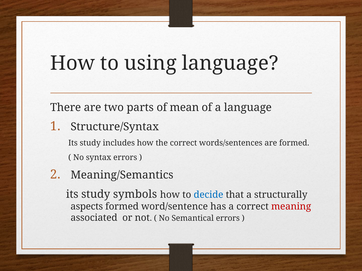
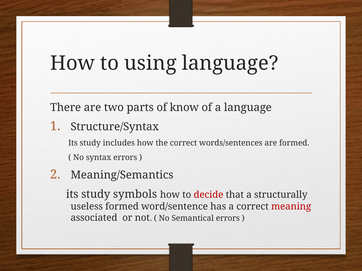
mean: mean -> know
decide colour: blue -> red
aspects: aspects -> useless
